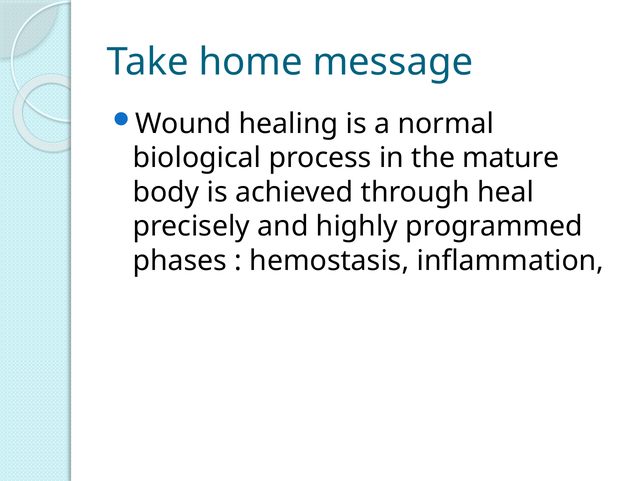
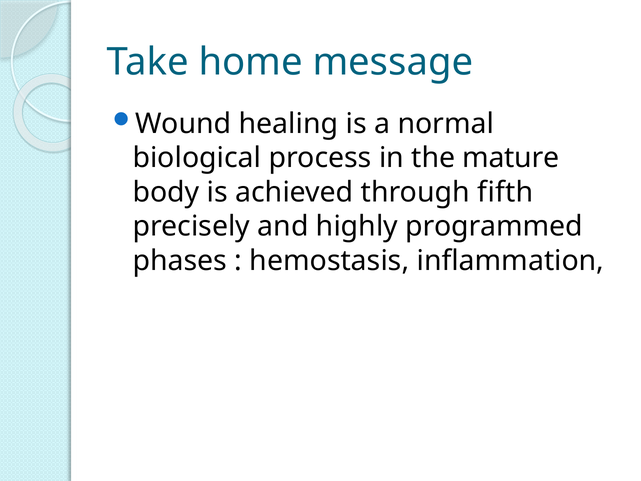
heal: heal -> fifth
